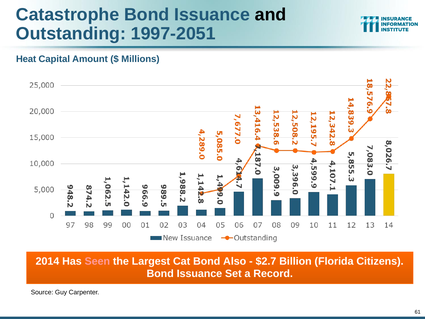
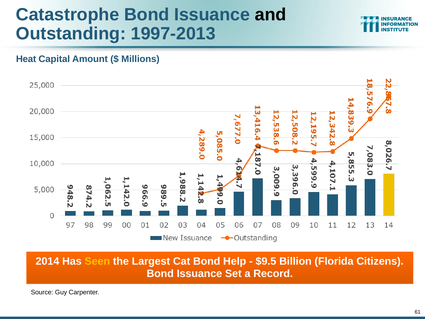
1997-2051: 1997-2051 -> 1997-2013
Seen colour: pink -> yellow
Also: Also -> Help
$2.7: $2.7 -> $9.5
